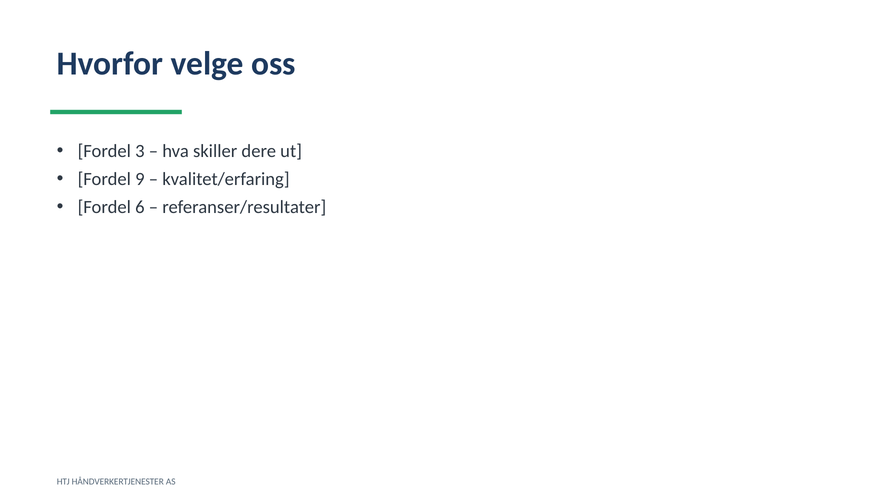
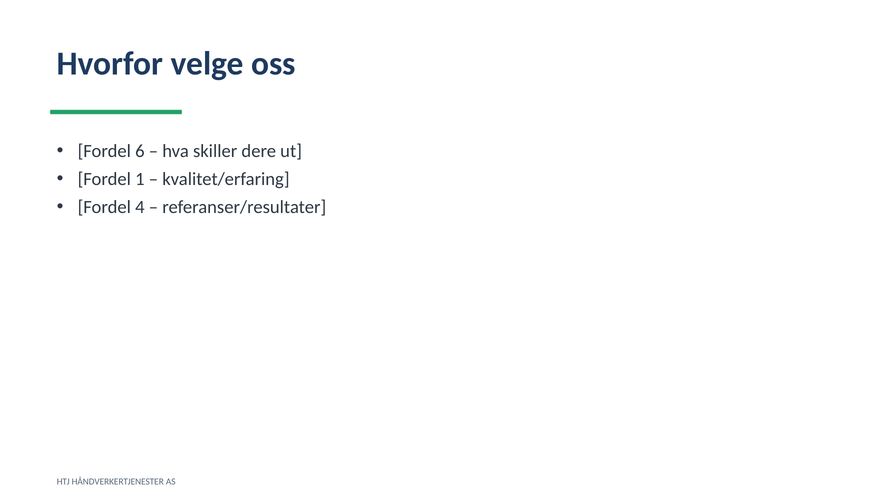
3: 3 -> 6
9: 9 -> 1
6: 6 -> 4
